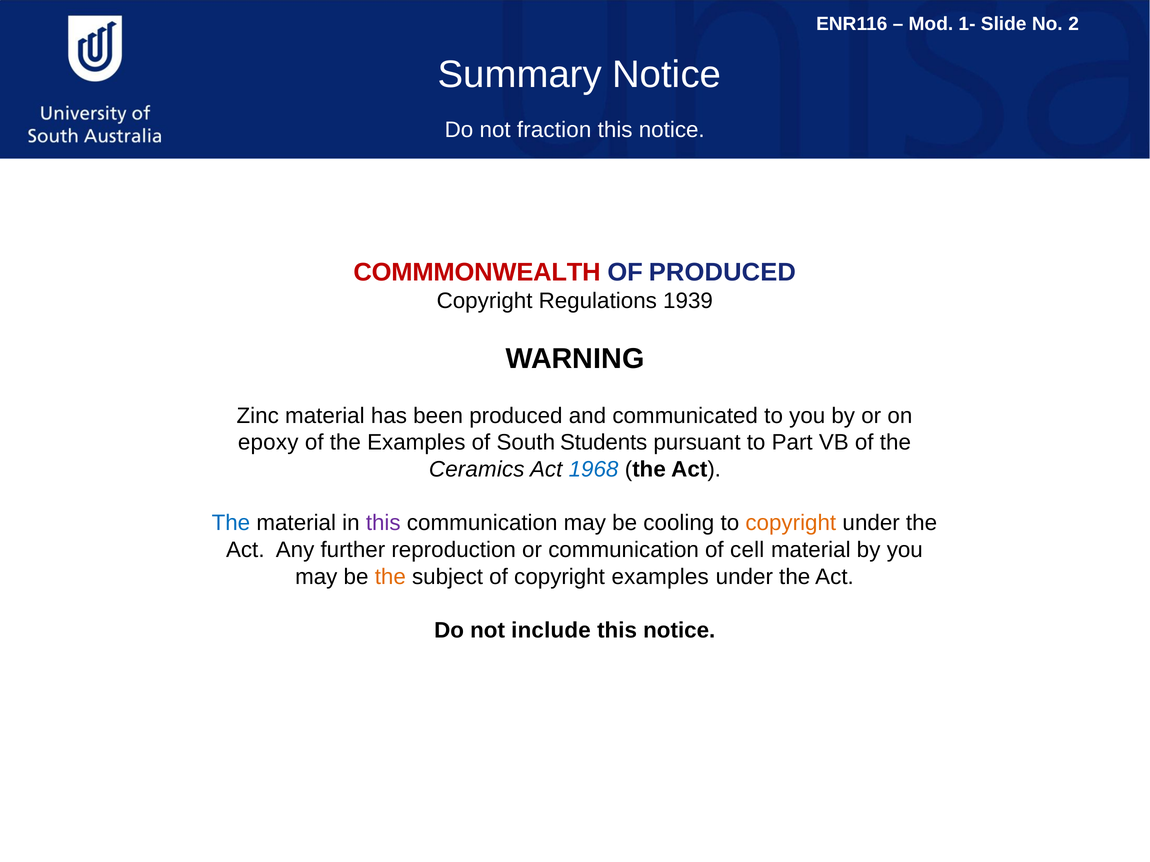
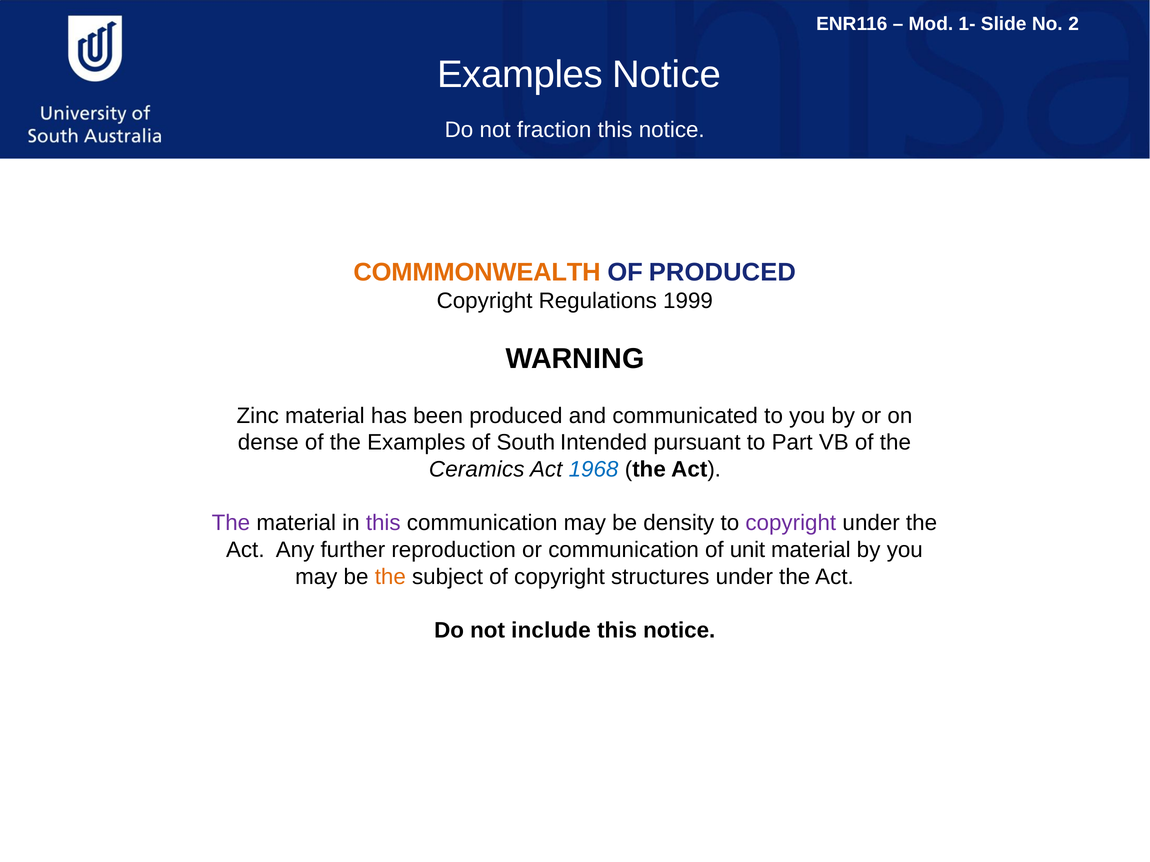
Summary at (520, 75): Summary -> Examples
COMMMONWEALTH colour: red -> orange
1939: 1939 -> 1999
epoxy: epoxy -> dense
Students: Students -> Intended
The at (231, 523) colour: blue -> purple
cooling: cooling -> density
copyright at (791, 523) colour: orange -> purple
cell: cell -> unit
copyright examples: examples -> structures
